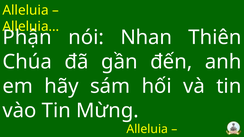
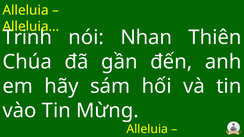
Phận: Phận -> Trinh
